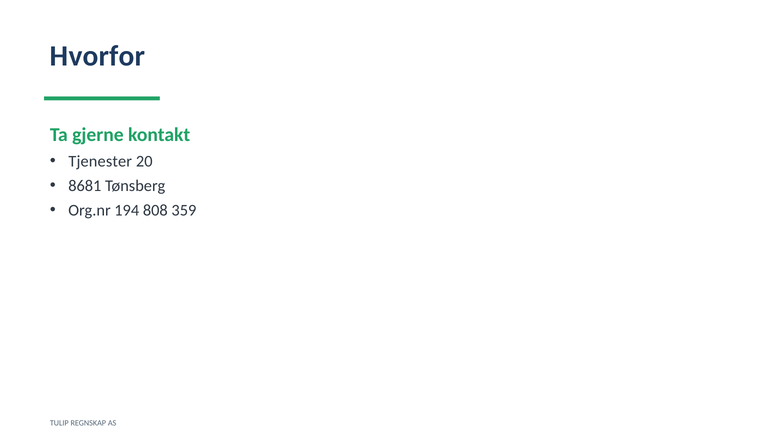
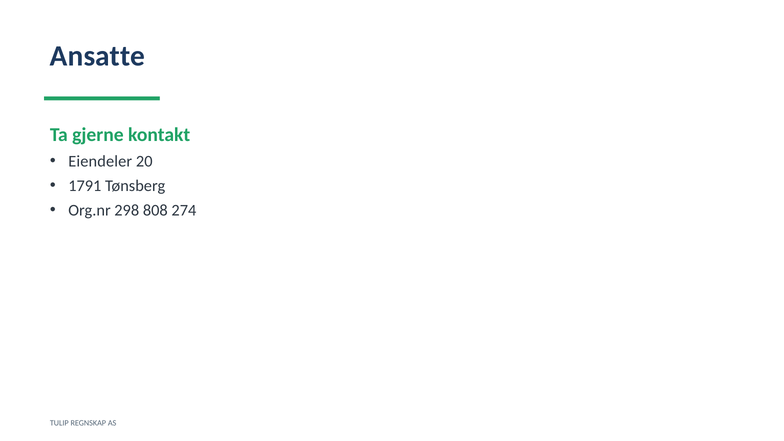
Hvorfor: Hvorfor -> Ansatte
Tjenester: Tjenester -> Eiendeler
8681: 8681 -> 1791
194: 194 -> 298
359: 359 -> 274
